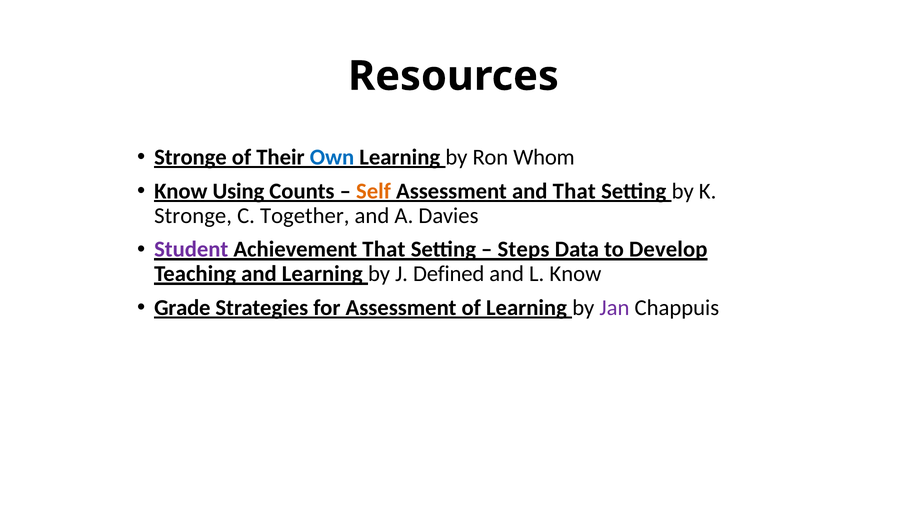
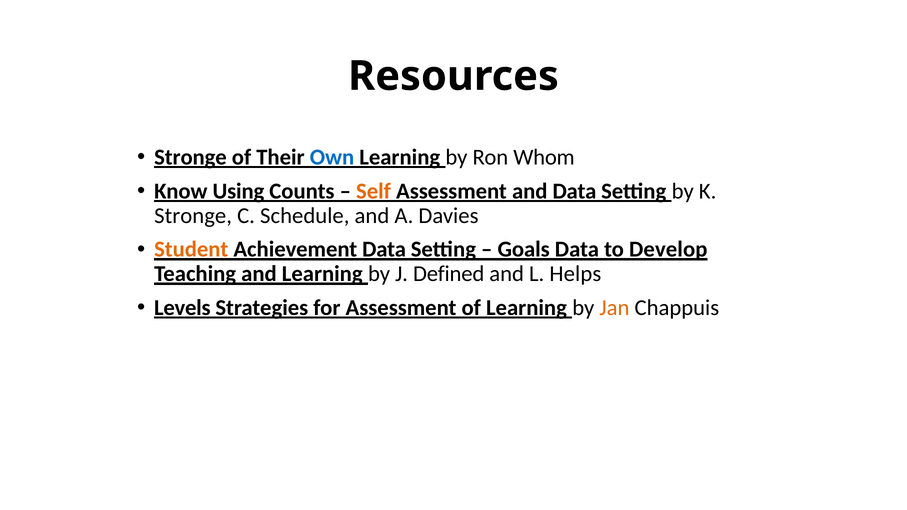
and That: That -> Data
Together: Together -> Schedule
Student colour: purple -> orange
Achievement That: That -> Data
Steps: Steps -> Goals
L Know: Know -> Helps
Grade: Grade -> Levels
Jan colour: purple -> orange
